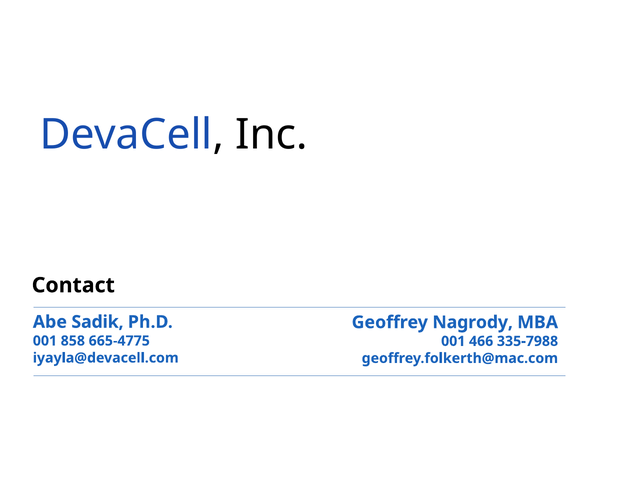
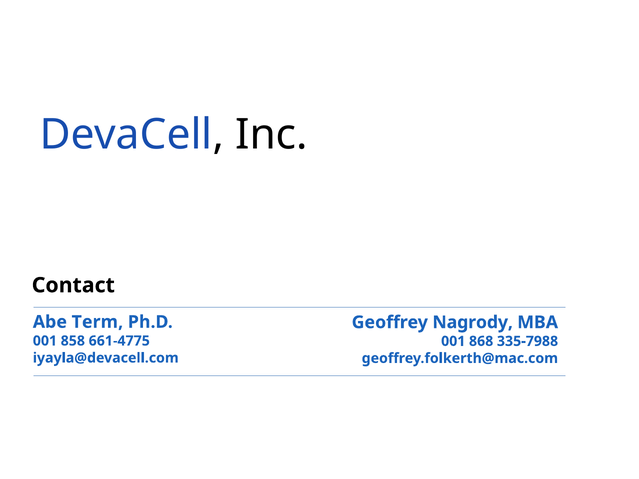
Sadik: Sadik -> Term
665-4775: 665-4775 -> 661-4775
466: 466 -> 868
